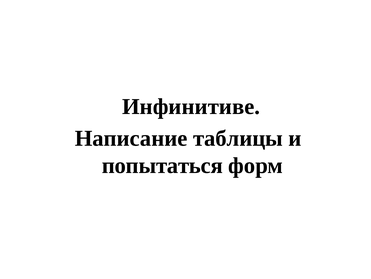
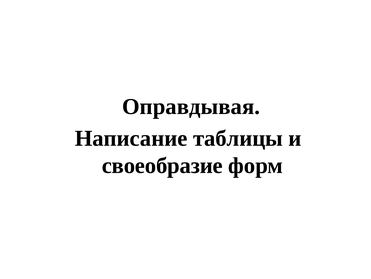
Инфинитиве: Инфинитиве -> Оправдывая
попытаться: попытаться -> своеобразие
